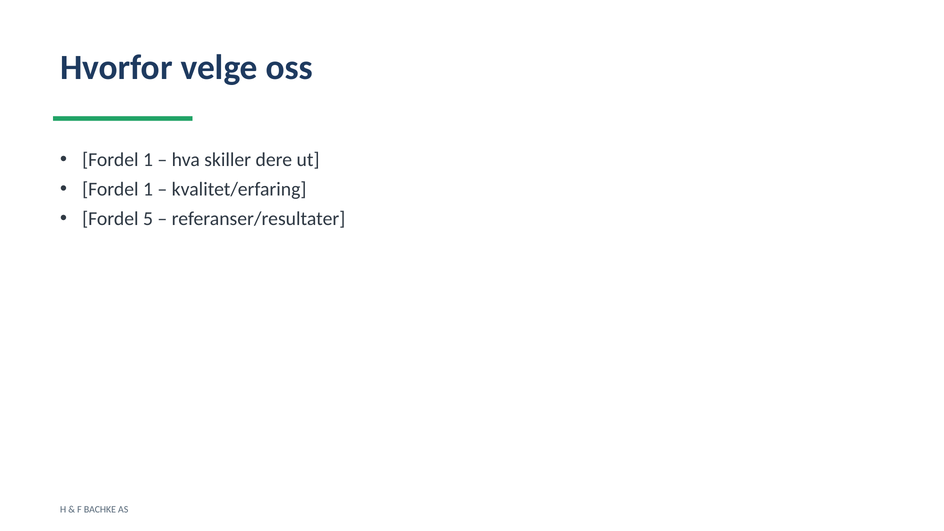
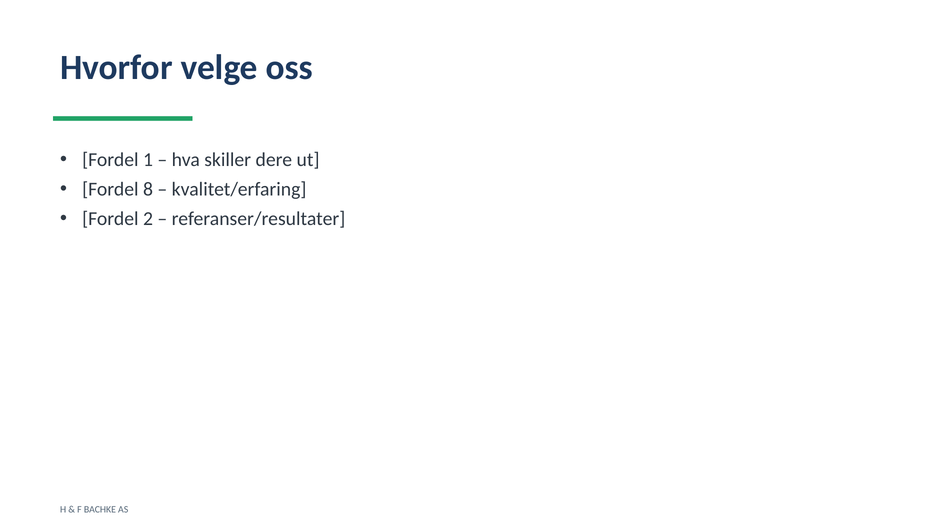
1 at (148, 189): 1 -> 8
5: 5 -> 2
